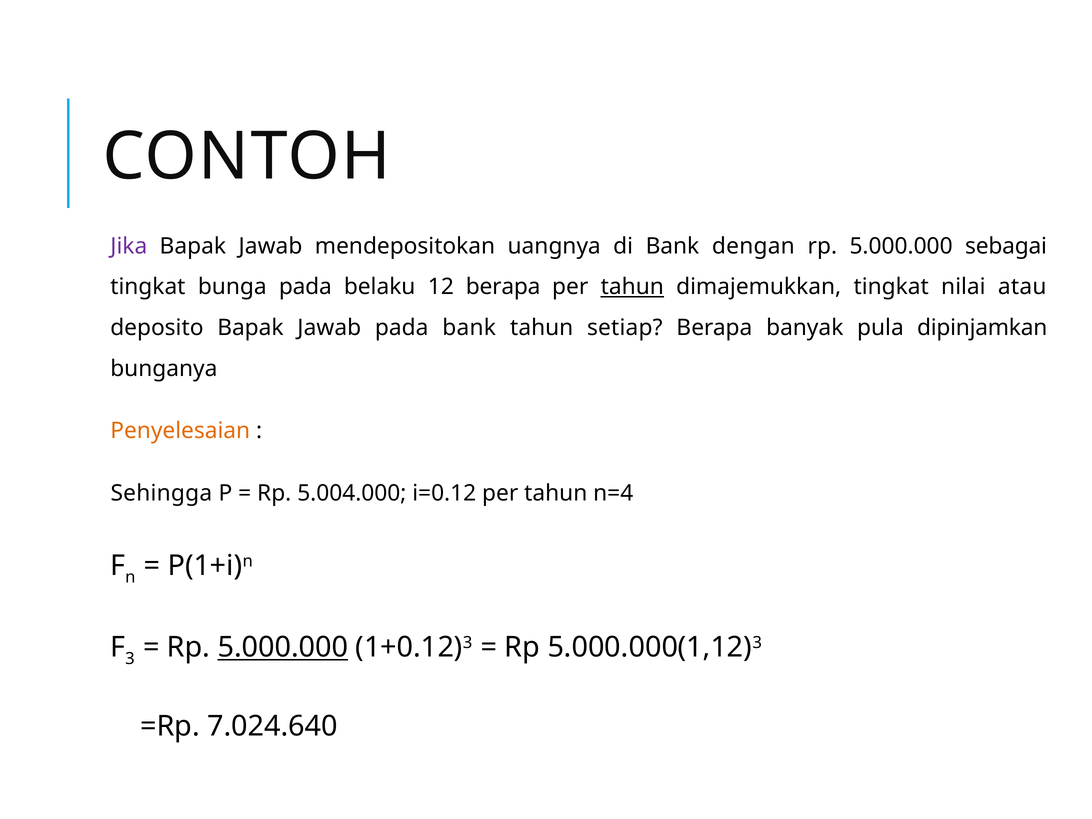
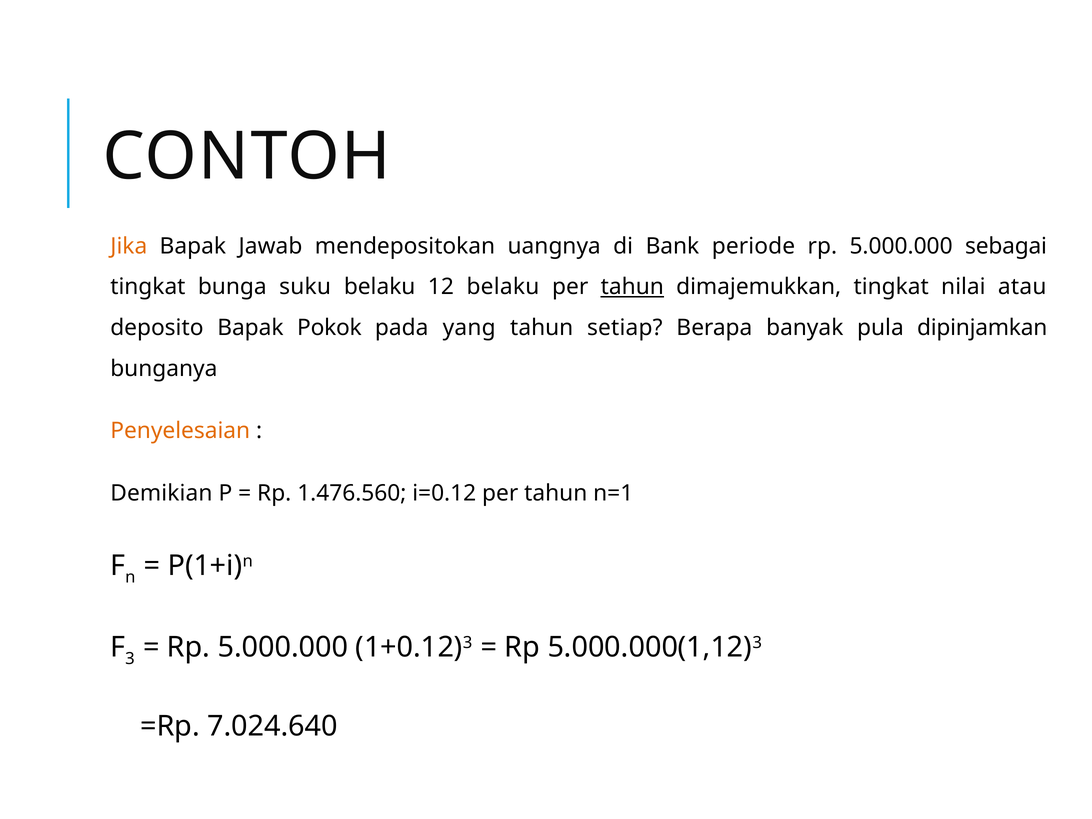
Jika colour: purple -> orange
dengan: dengan -> periode
bunga pada: pada -> suku
12 berapa: berapa -> belaku
deposito Bapak Jawab: Jawab -> Pokok
pada bank: bank -> yang
Sehingga: Sehingga -> Demikian
5.004.000: 5.004.000 -> 1.476.560
n=4: n=4 -> n=1
5.000.000 at (283, 647) underline: present -> none
